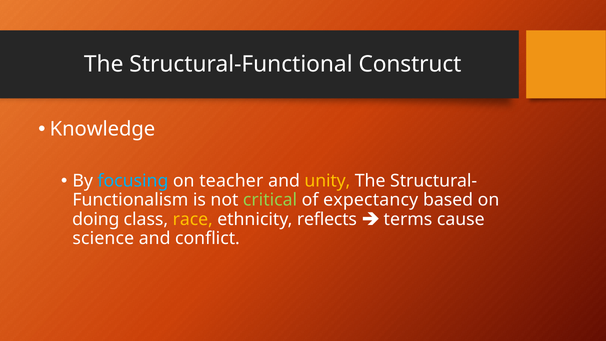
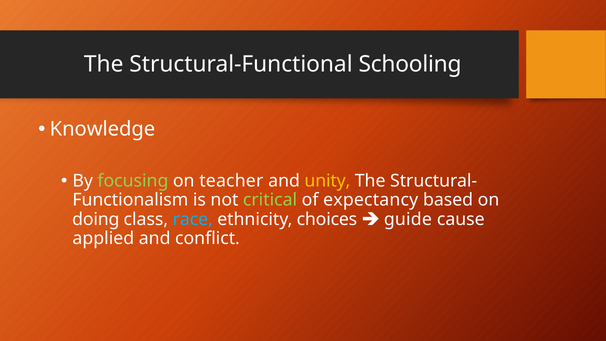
Construct: Construct -> Schooling
focusing colour: light blue -> light green
race colour: yellow -> light blue
reflects: reflects -> choices
terms: terms -> guide
science: science -> applied
